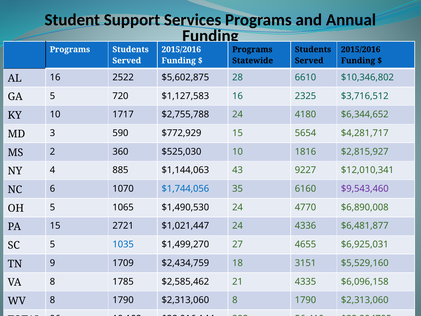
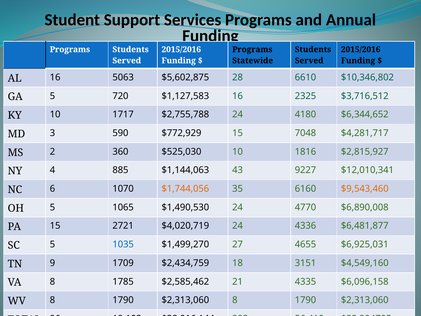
2522: 2522 -> 5063
5654: 5654 -> 7048
$1,744,056 colour: blue -> orange
$9,543,460 colour: purple -> orange
$1,021,447: $1,021,447 -> $4,020,719
$5,529,160: $5,529,160 -> $4,549,160
